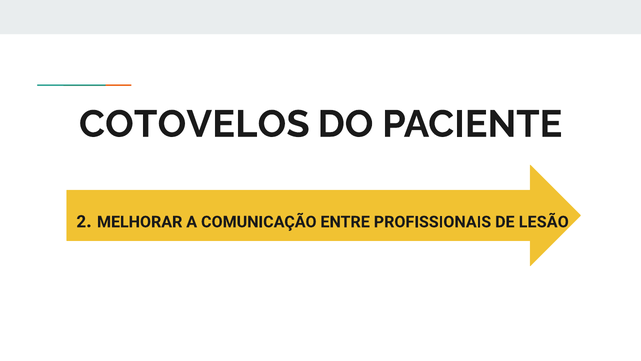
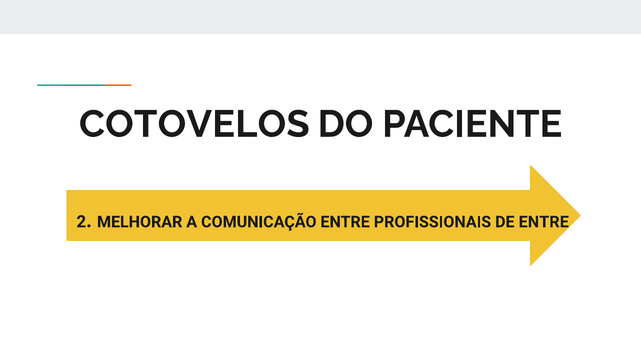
DE LESÃO: LESÃO -> ENTRE
